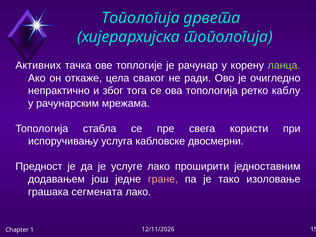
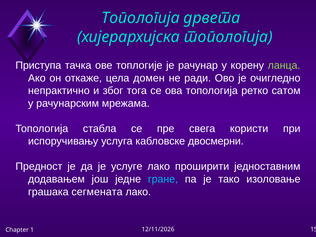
Активних: Активних -> Приступа
сваког: сваког -> домен
каблу: каблу -> сатом
гране colour: pink -> light blue
